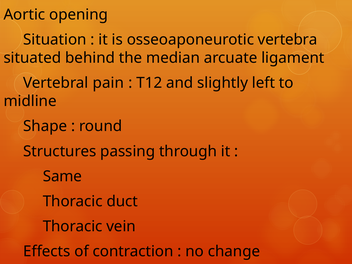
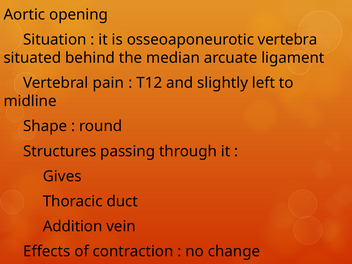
Same: Same -> Gives
Thoracic at (73, 226): Thoracic -> Addition
